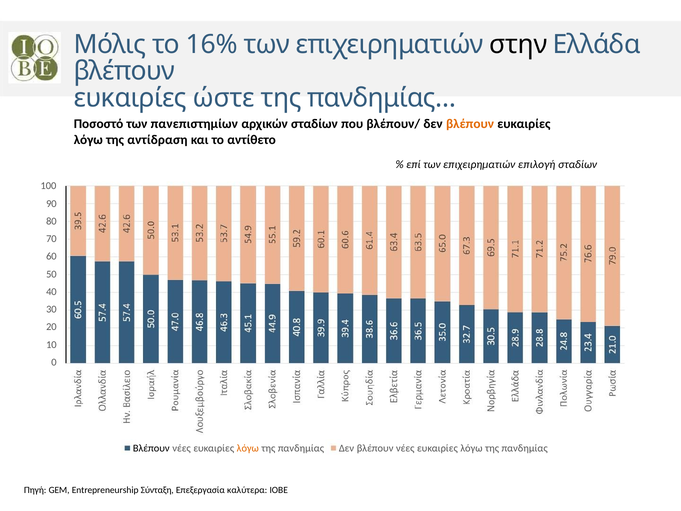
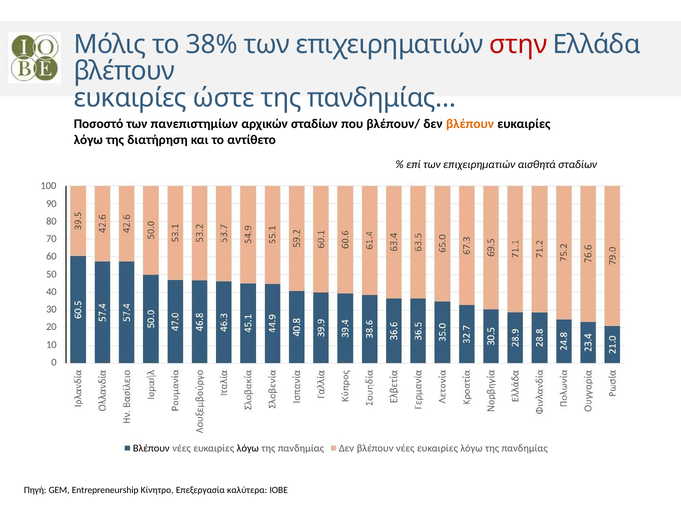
16%: 16% -> 38%
στην colour: black -> red
αντίδραση: αντίδραση -> διατήρηση
επιλογή: επιλογή -> αισθητά
λόγω at (248, 448) colour: orange -> black
Σύνταξη: Σύνταξη -> Κίνητρο
